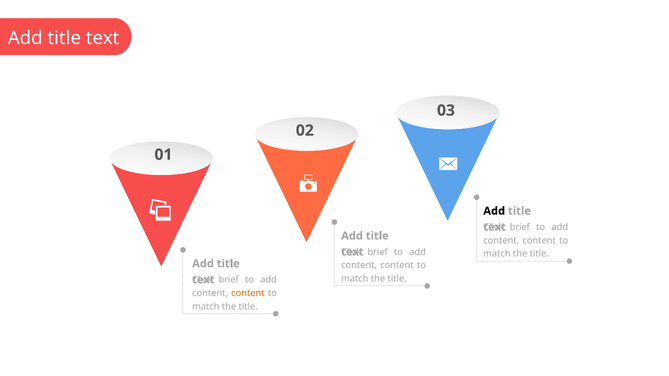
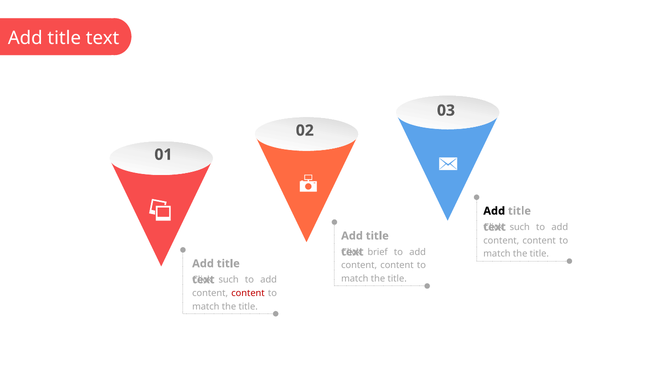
brief at (520, 227): brief -> such
brief at (229, 280): brief -> such
content at (248, 293) colour: orange -> red
